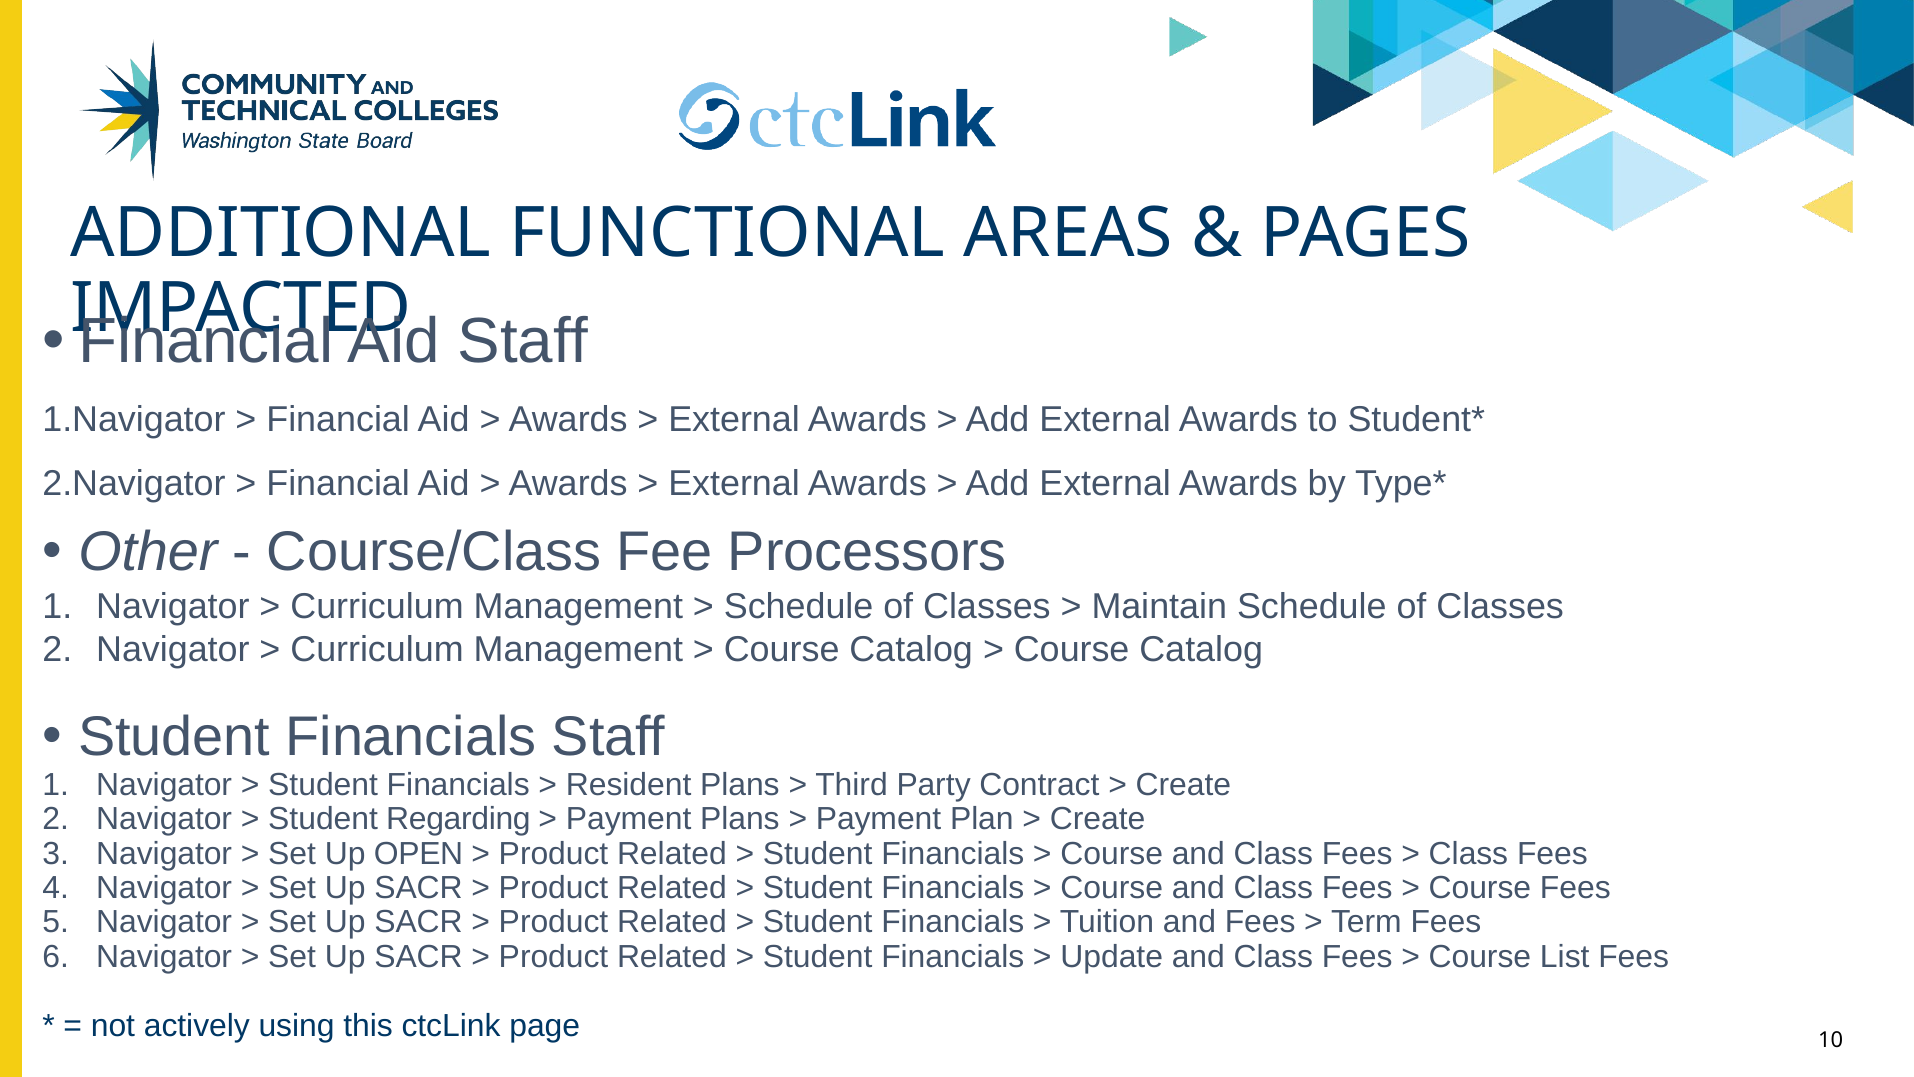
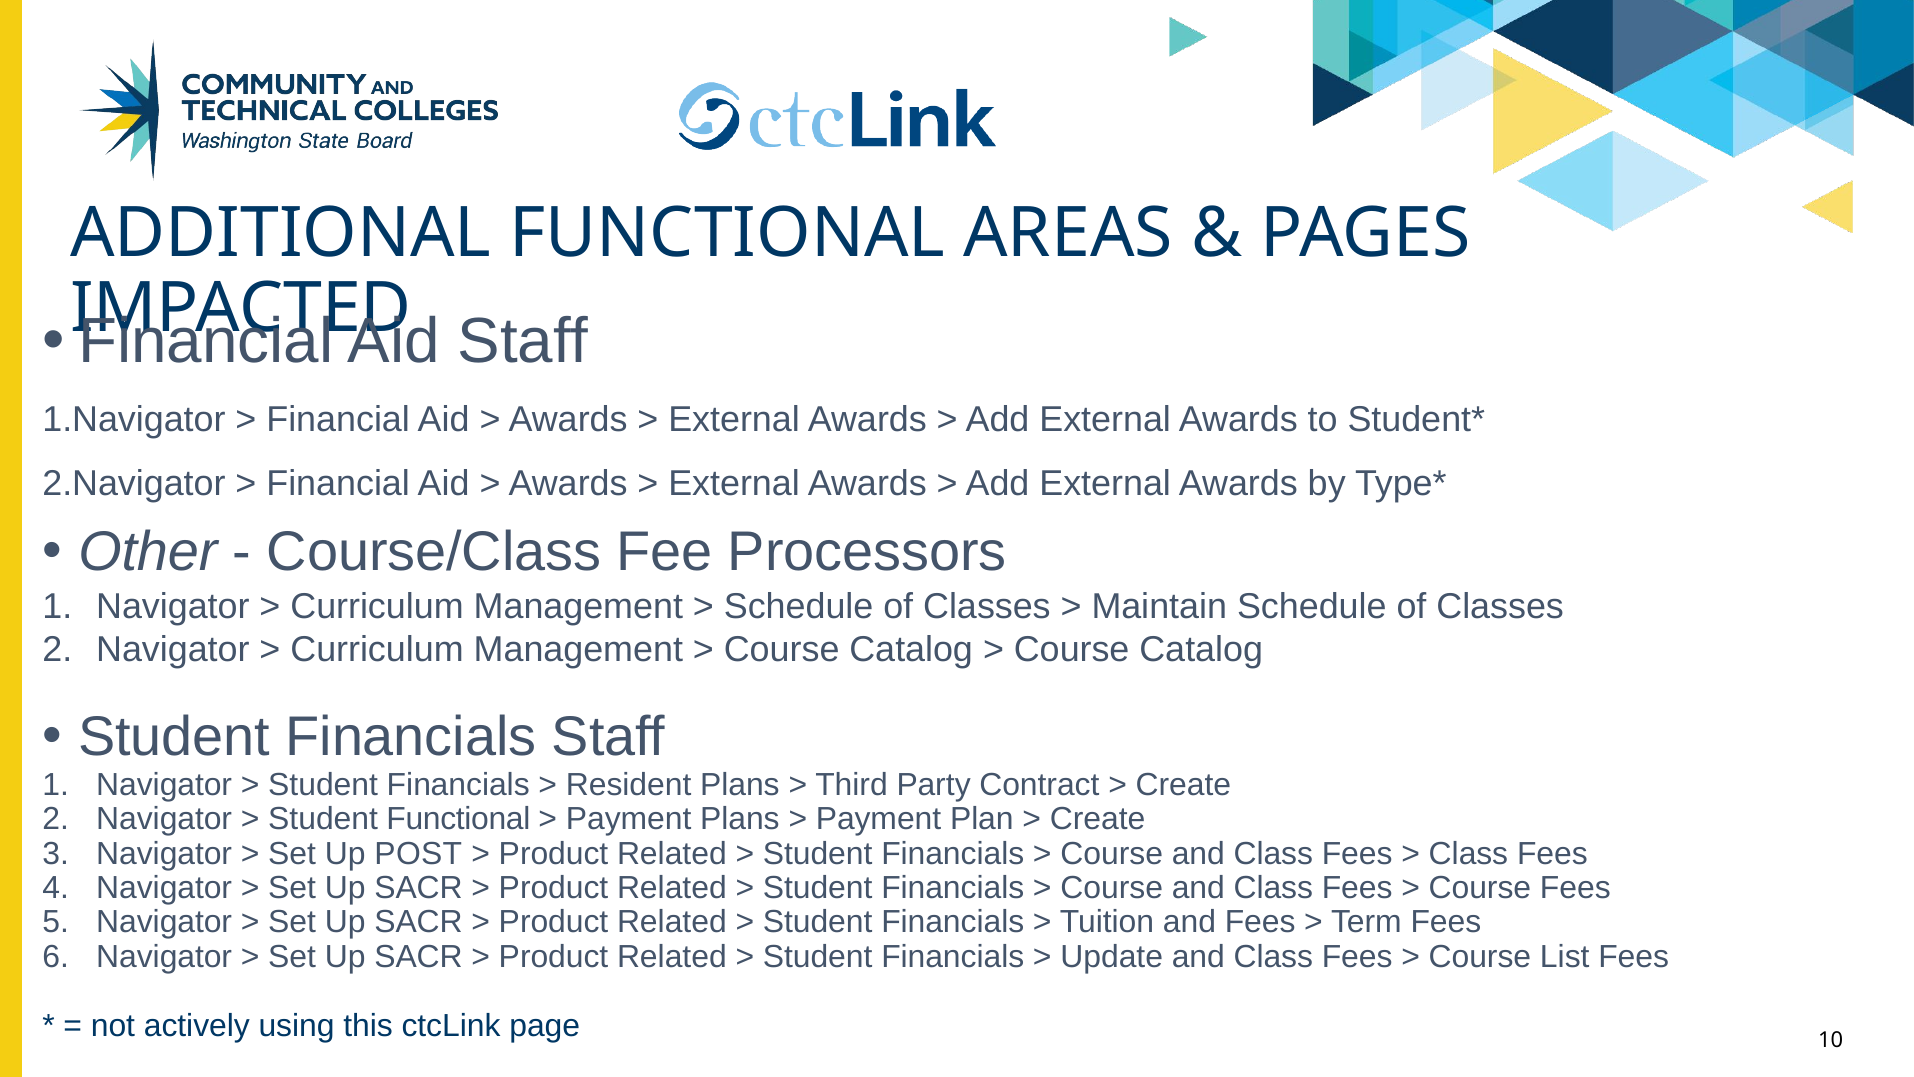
Student Regarding: Regarding -> Functional
OPEN: OPEN -> POST
